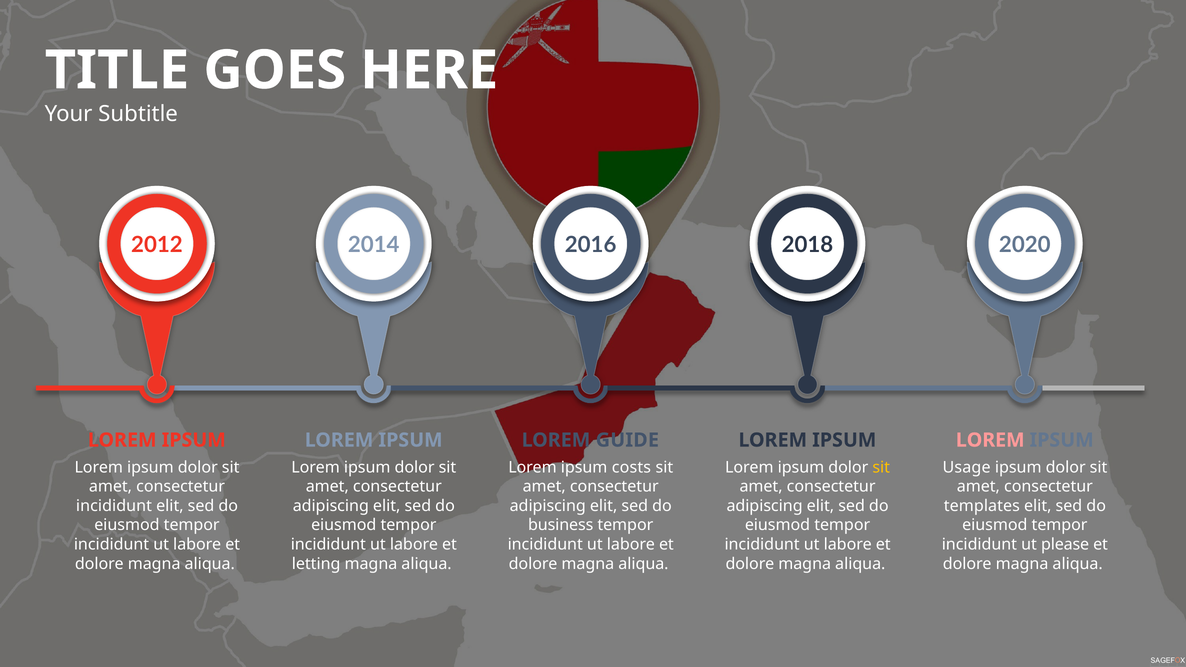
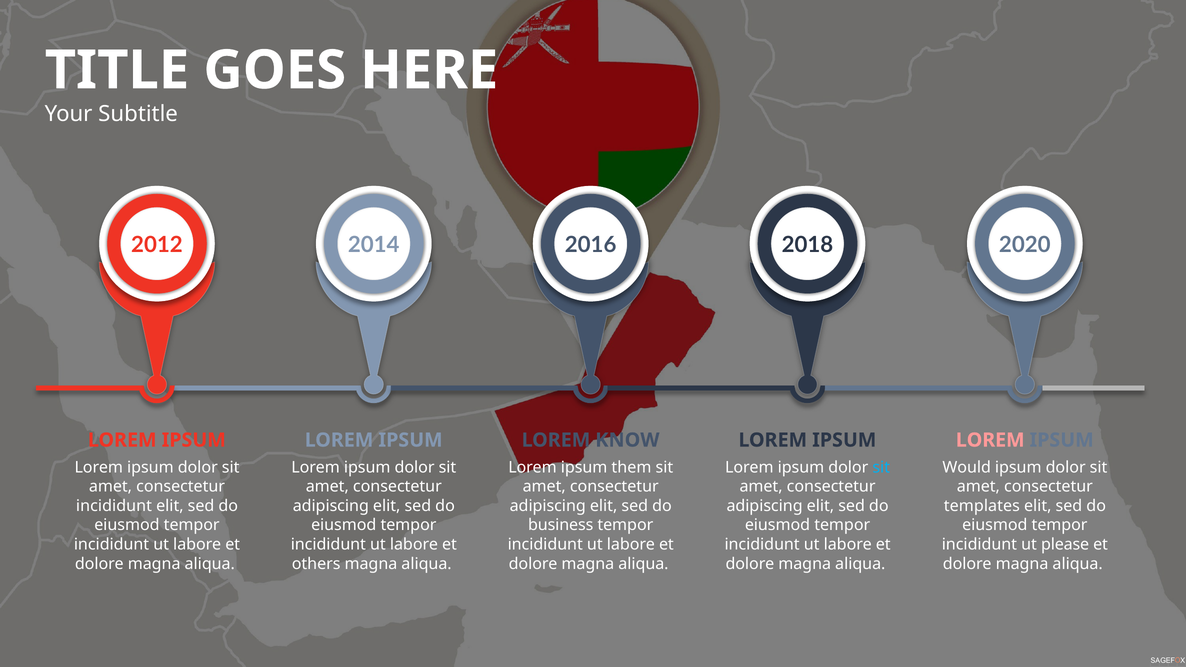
GUIDE: GUIDE -> KNOW
costs: costs -> them
sit at (881, 467) colour: yellow -> light blue
Usage: Usage -> Would
letting: letting -> others
